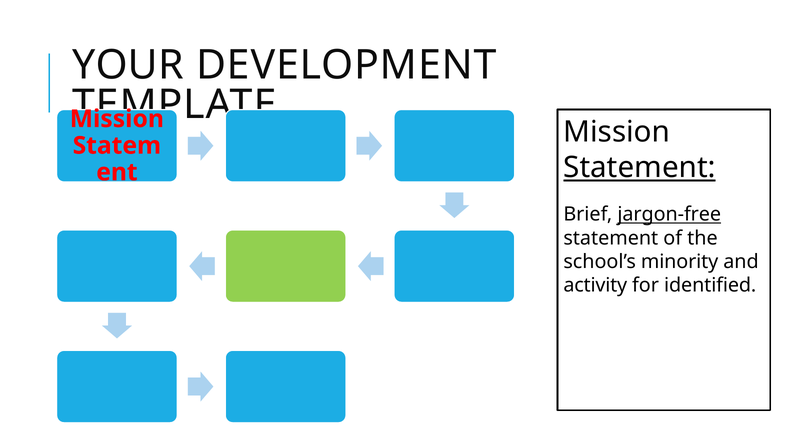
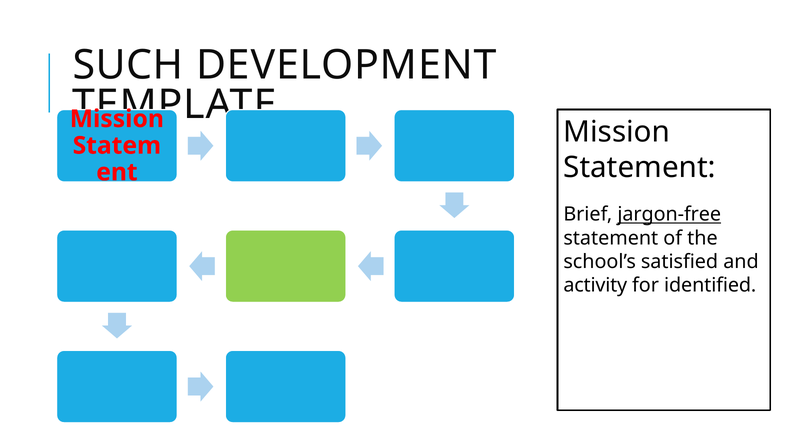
YOUR: YOUR -> SUCH
Statement at (640, 168) underline: present -> none
minority: minority -> satisfied
